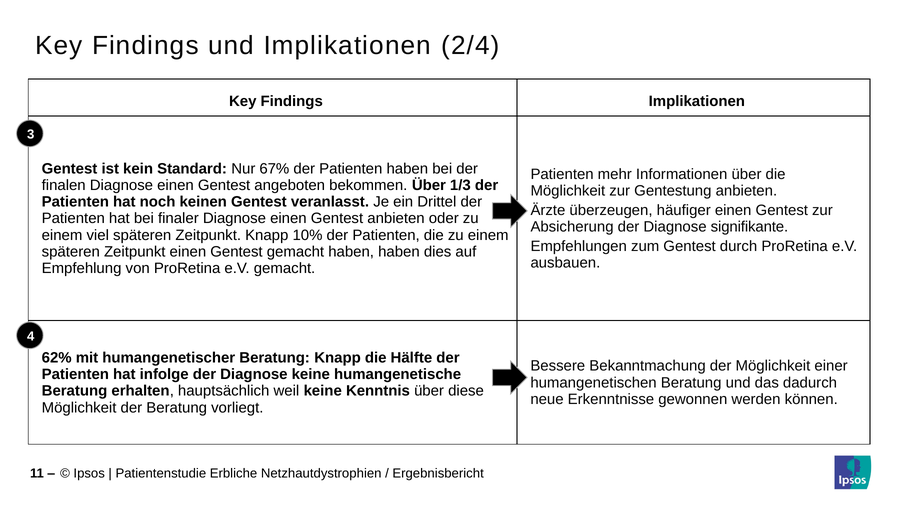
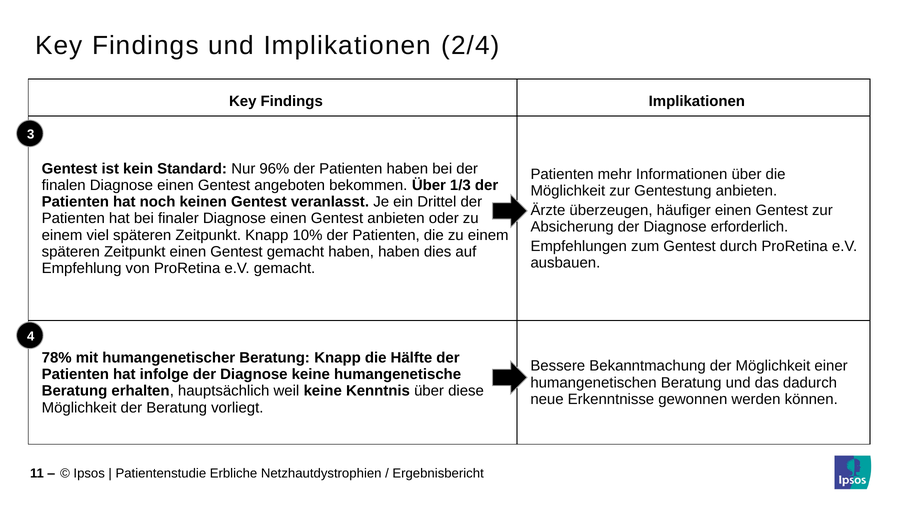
67%: 67% -> 96%
signifikante: signifikante -> erforderlich
62%: 62% -> 78%
